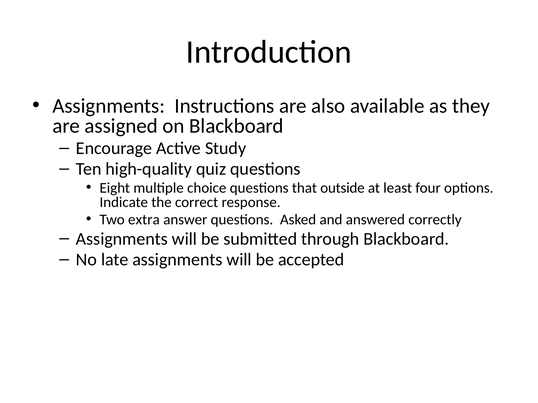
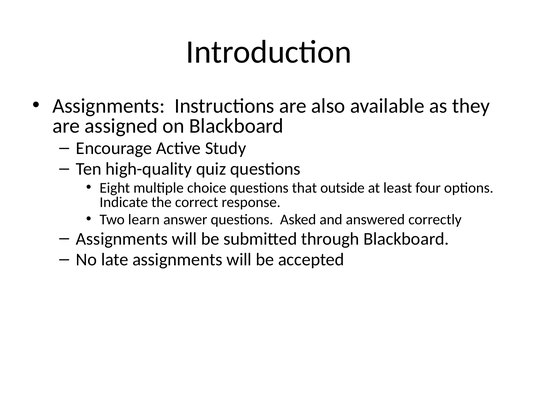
extra: extra -> learn
